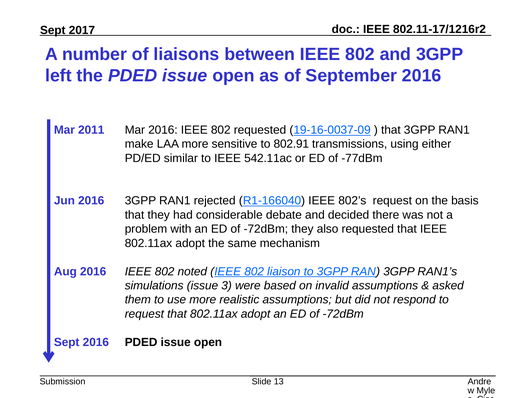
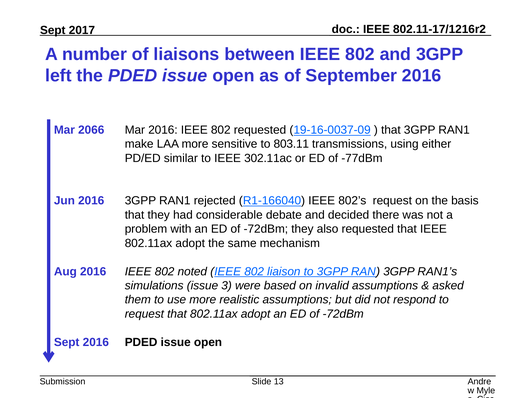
2011: 2011 -> 2066
802.91: 802.91 -> 803.11
542.11ac: 542.11ac -> 302.11ac
